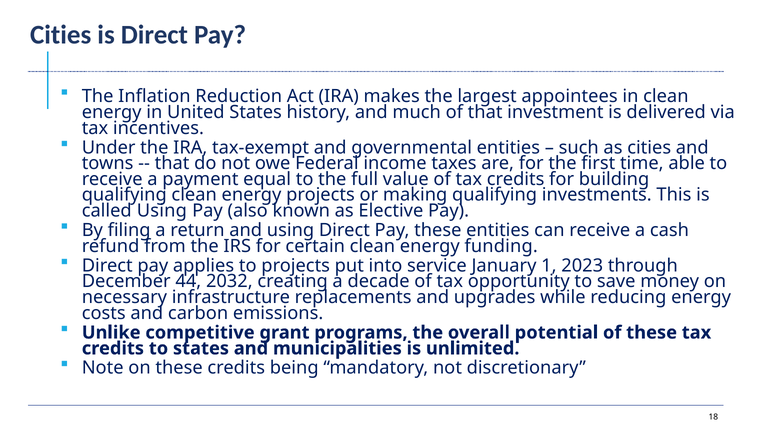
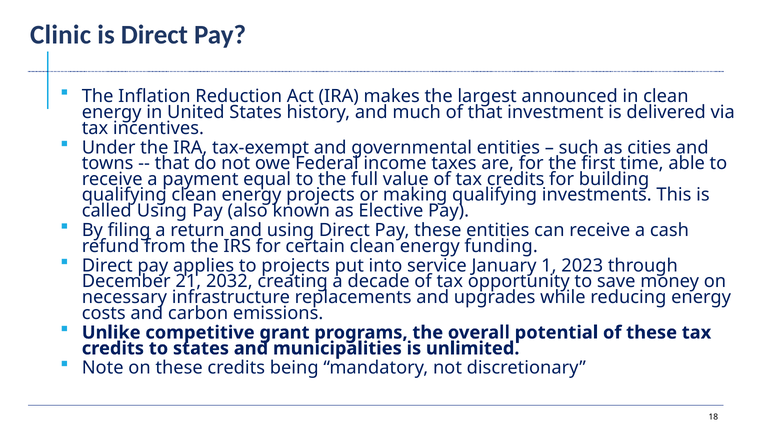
Cities at (61, 35): Cities -> Clinic
appointees: appointees -> announced
44: 44 -> 21
